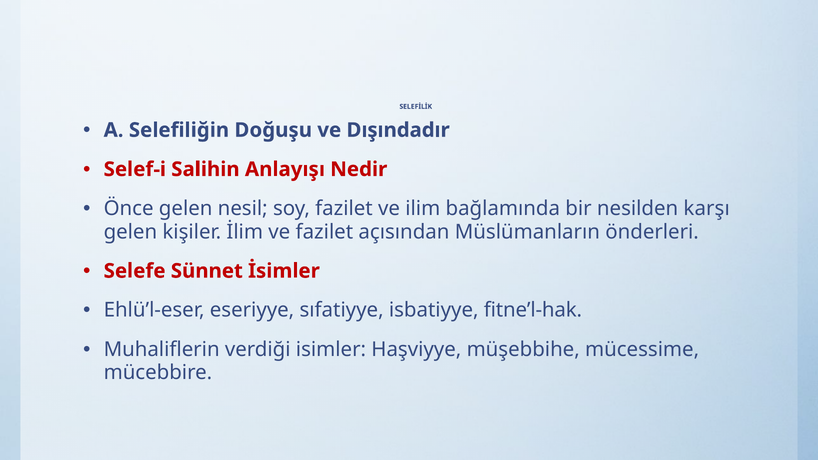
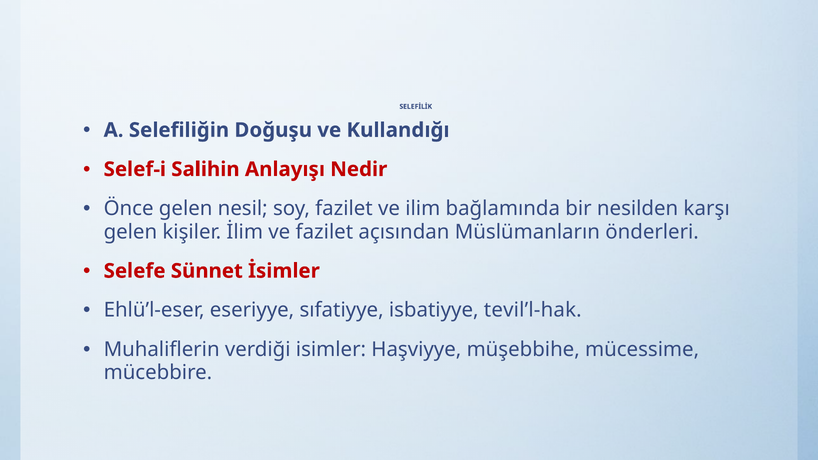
Dışındadır: Dışındadır -> Kullandığı
fitne’l-hak: fitne’l-hak -> tevil’l-hak
